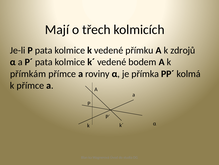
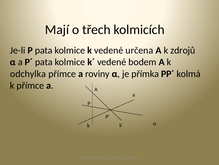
přímku: přímku -> určena
přímkám: přímkám -> odchylka
